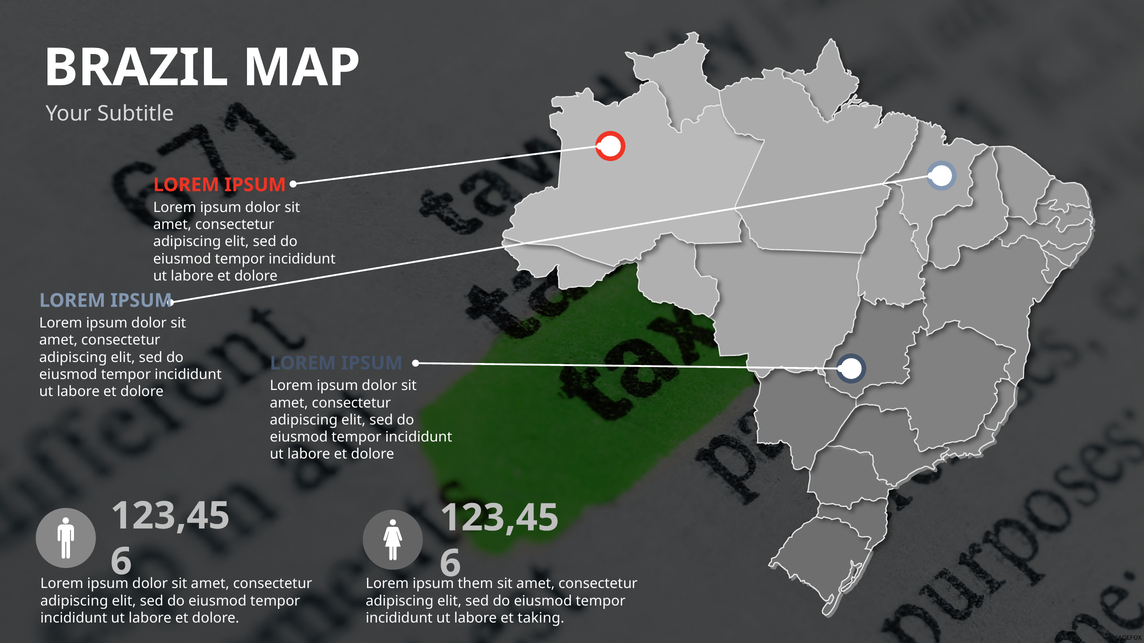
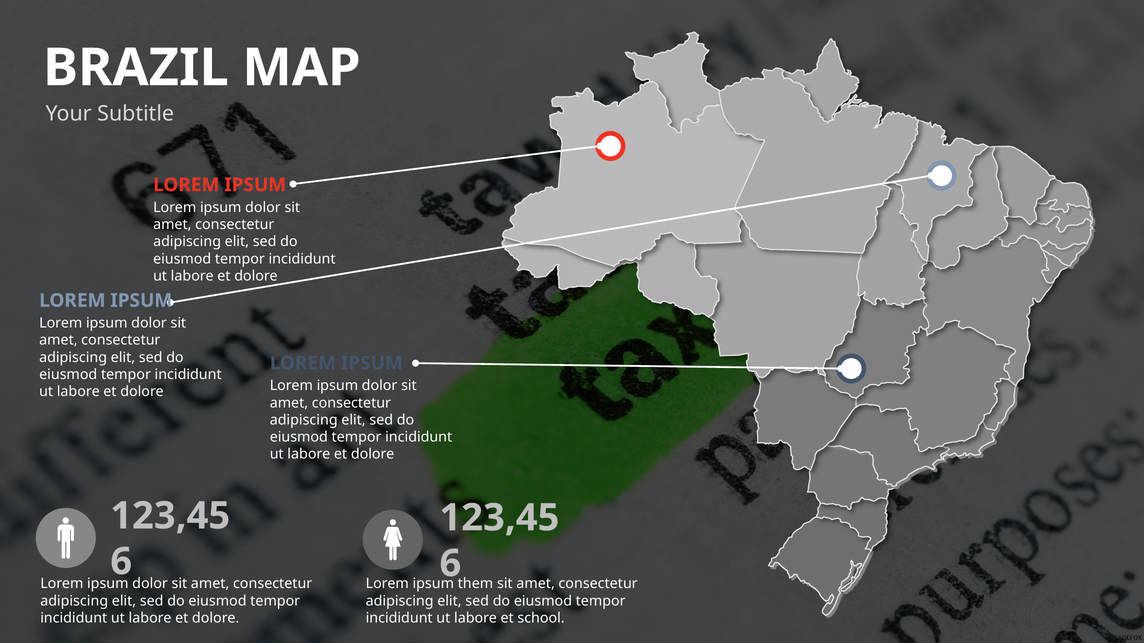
taking: taking -> school
